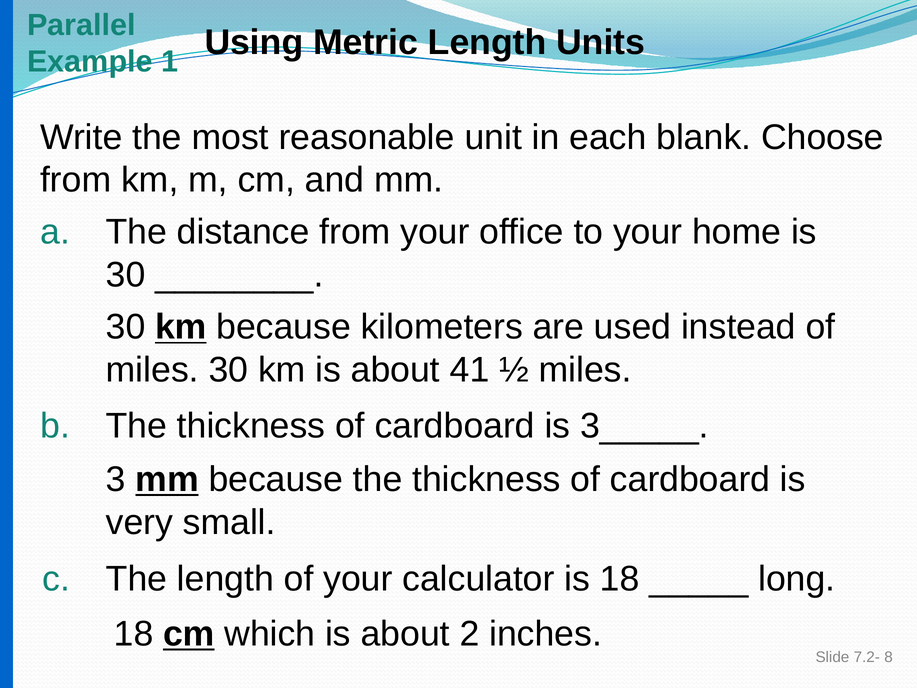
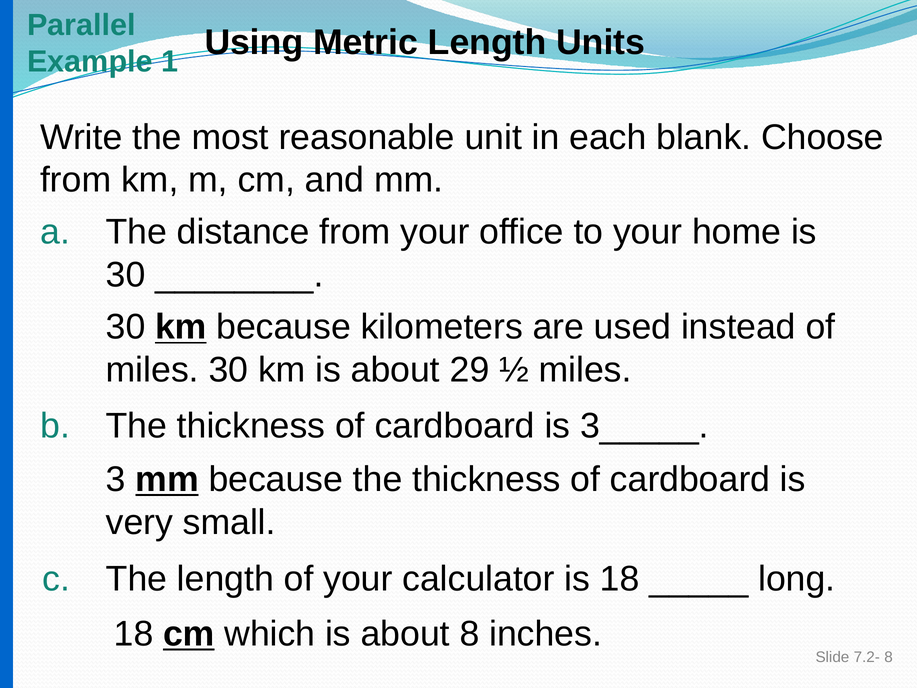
41: 41 -> 29
about 2: 2 -> 8
